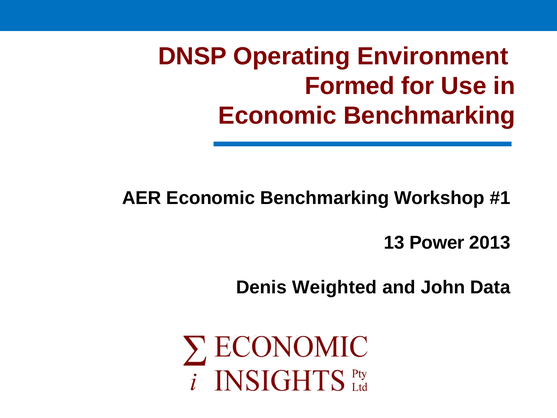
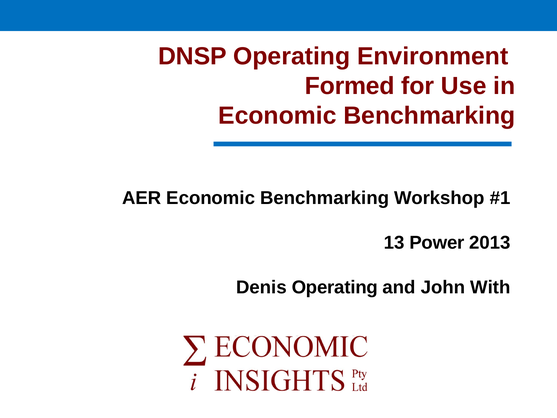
Denis Weighted: Weighted -> Operating
Data: Data -> With
